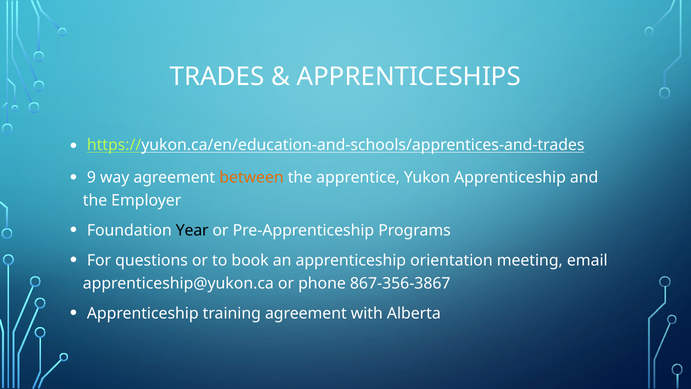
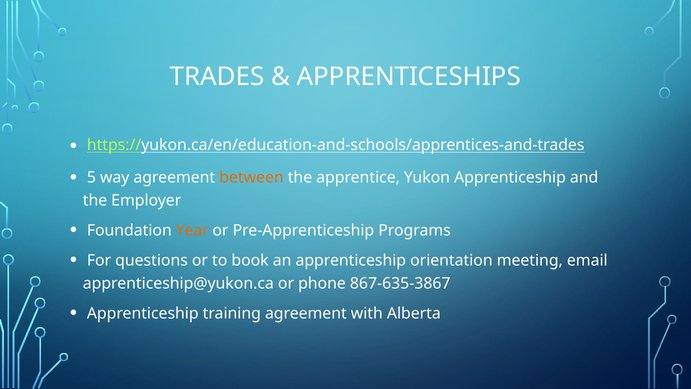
9: 9 -> 5
Year colour: black -> orange
867-356-3867: 867-356-3867 -> 867-635-3867
